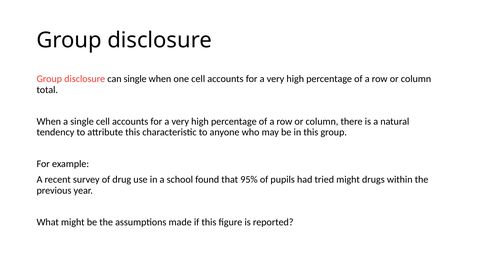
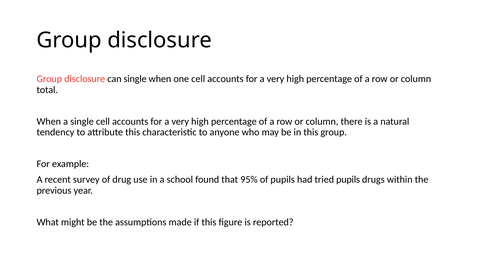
tried might: might -> pupils
